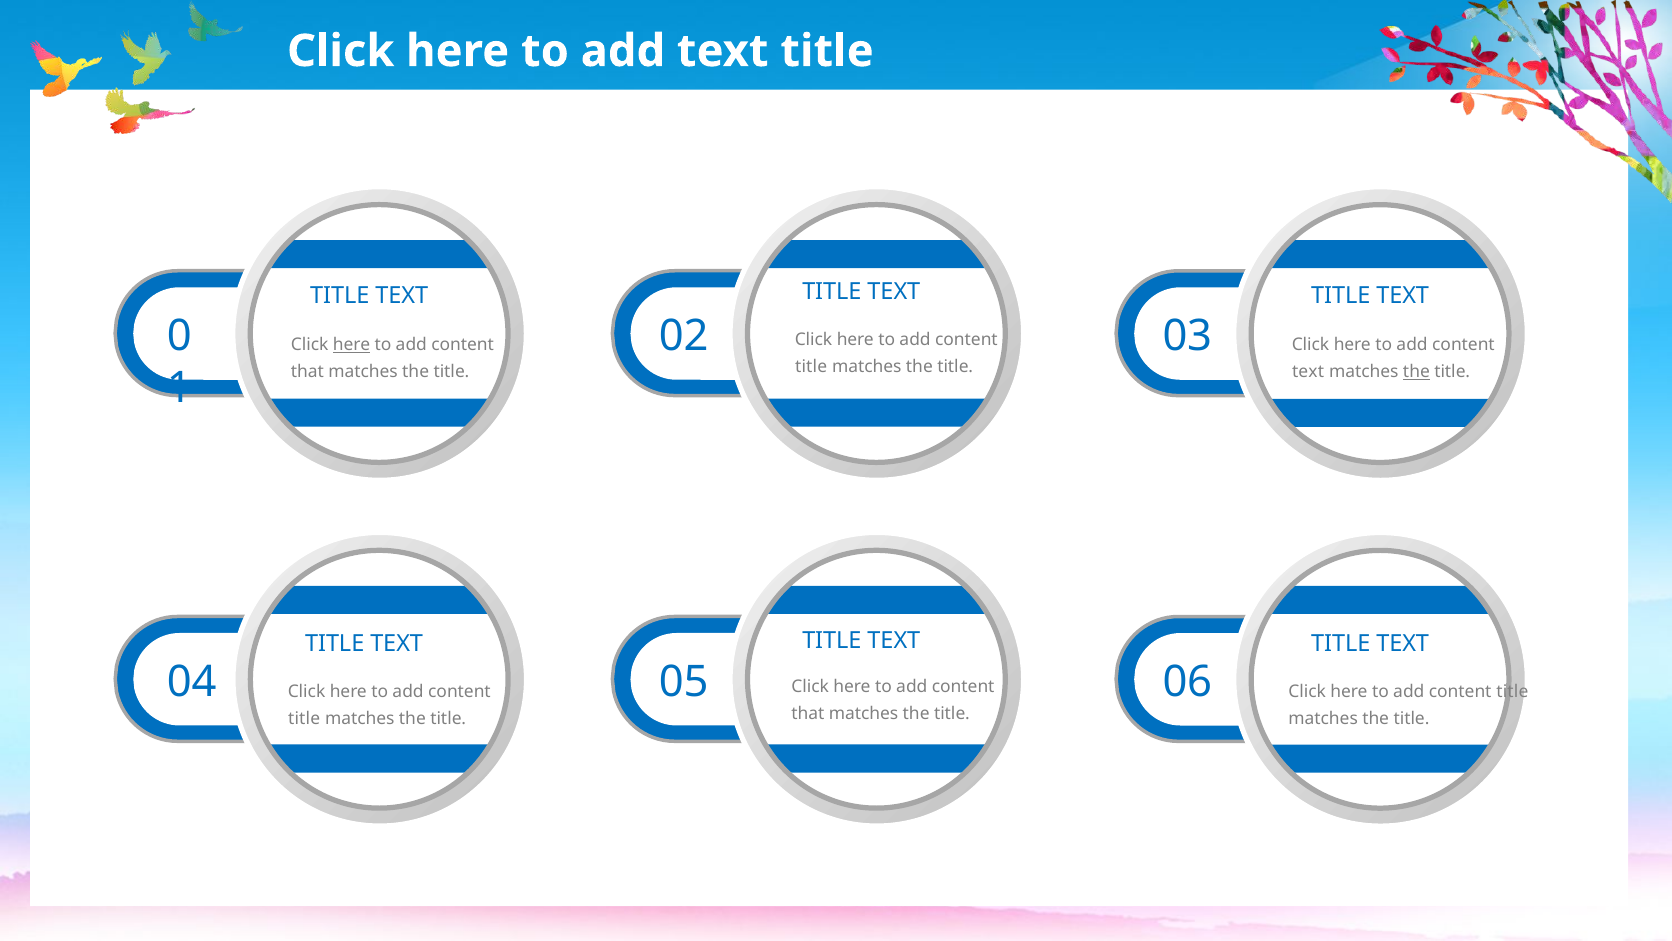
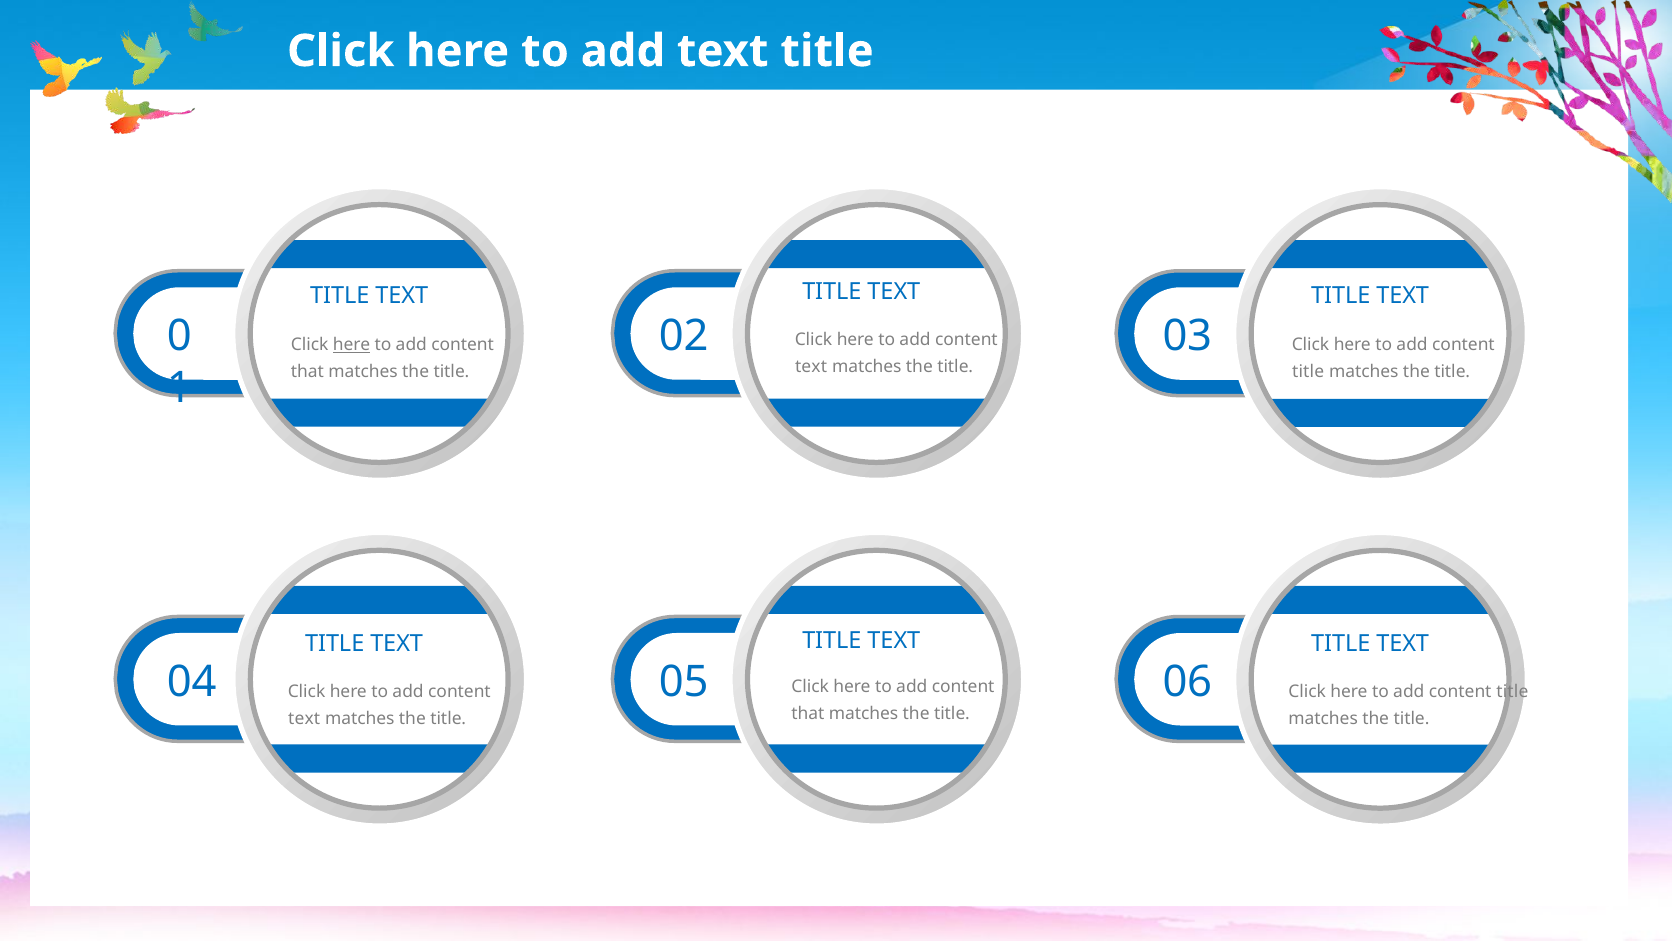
title at (811, 367): title -> text
text at (1308, 372): text -> title
the at (1416, 372) underline: present -> none
title at (304, 718): title -> text
